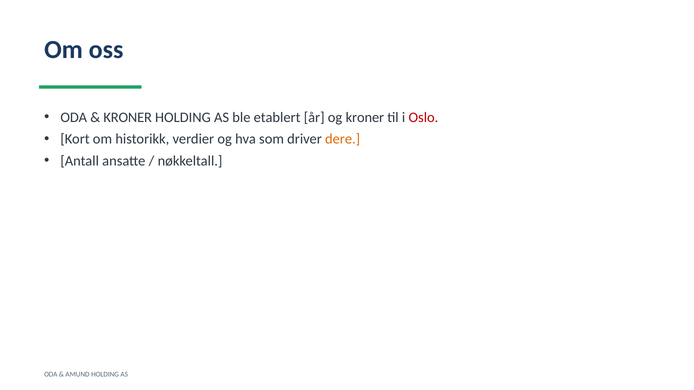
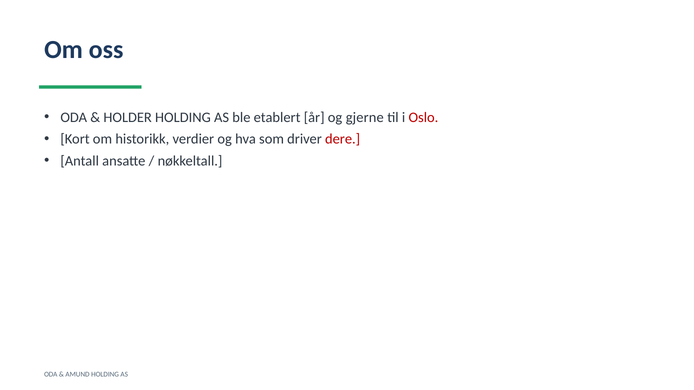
KRONER at (128, 118): KRONER -> HOLDER
og kroner: kroner -> gjerne
dere colour: orange -> red
